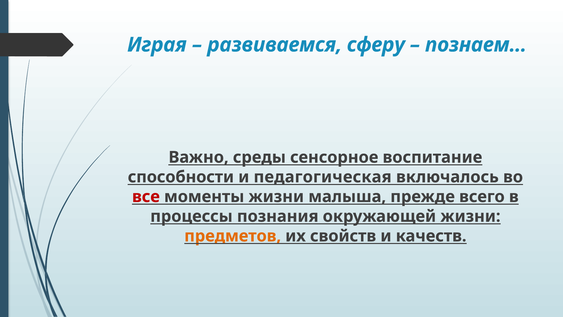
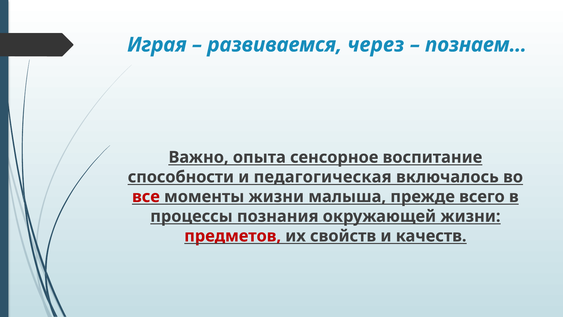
сферу: сферу -> через
среды: среды -> опыта
предметов colour: orange -> red
